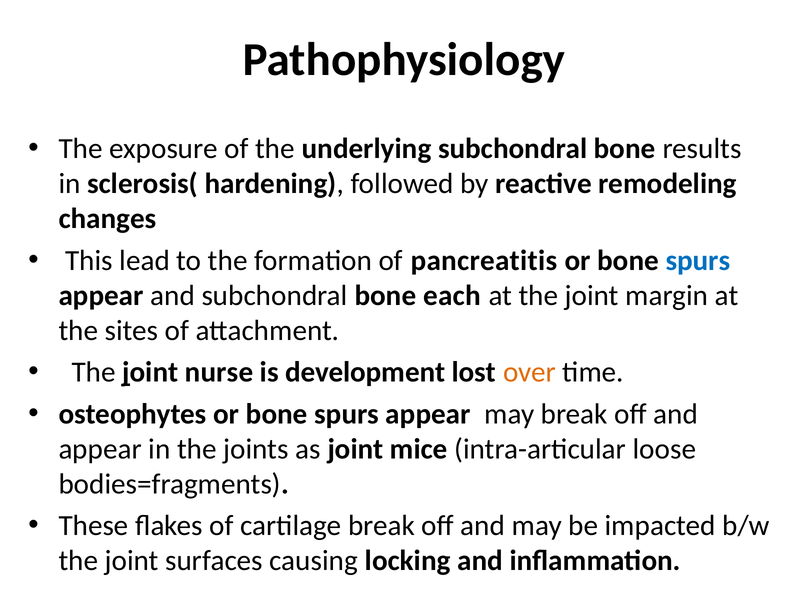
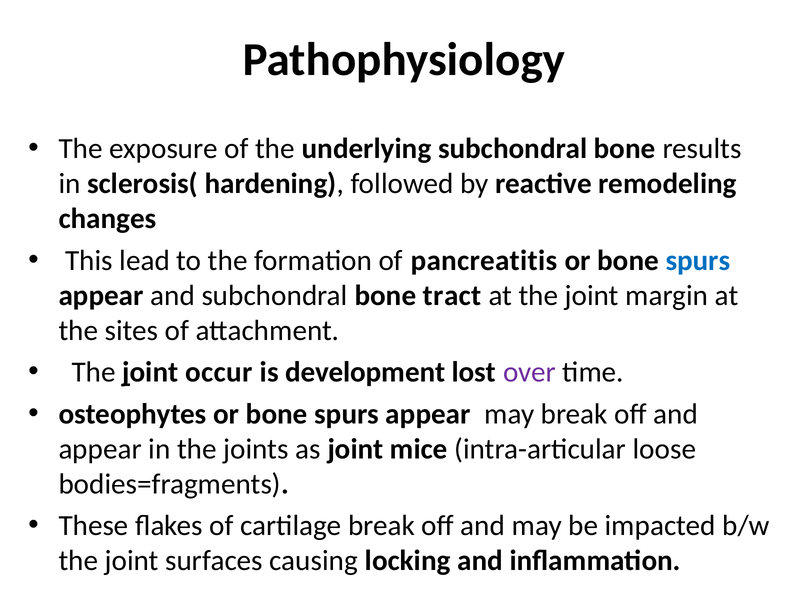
each: each -> tract
nurse: nurse -> occur
over colour: orange -> purple
